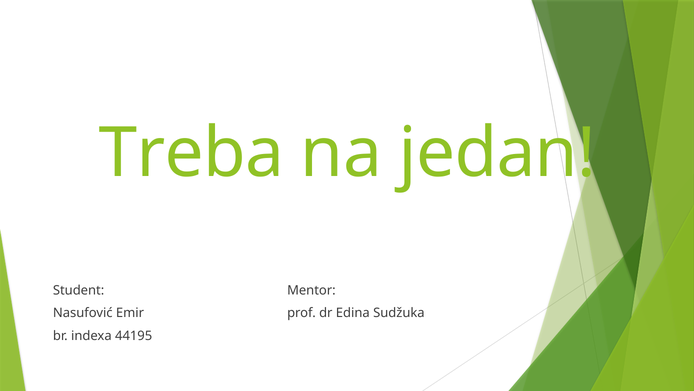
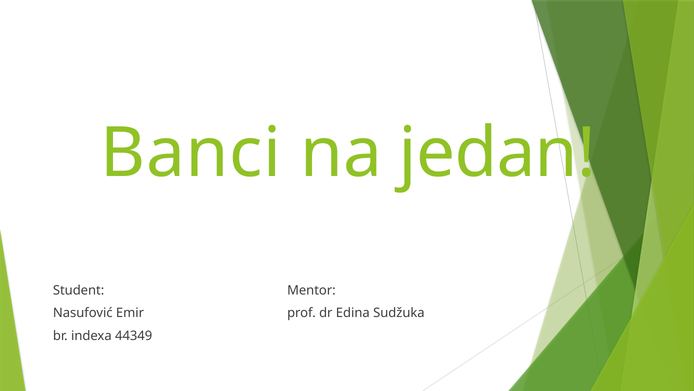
Treba: Treba -> Banci
44195: 44195 -> 44349
